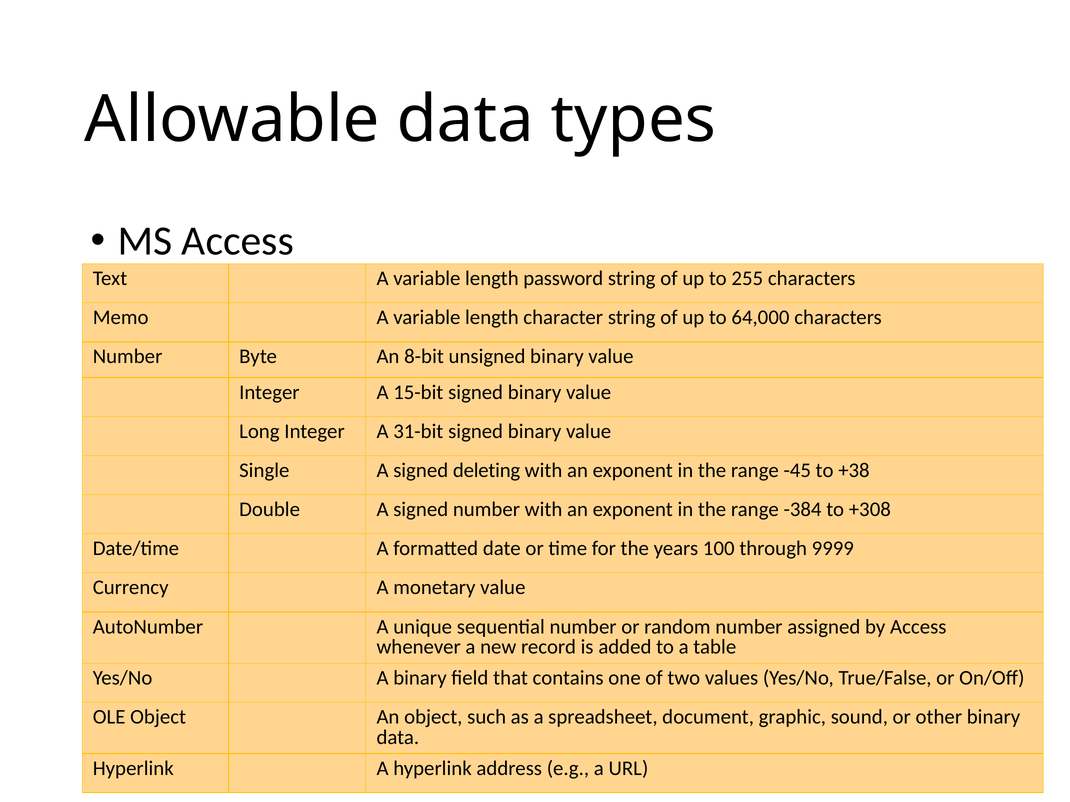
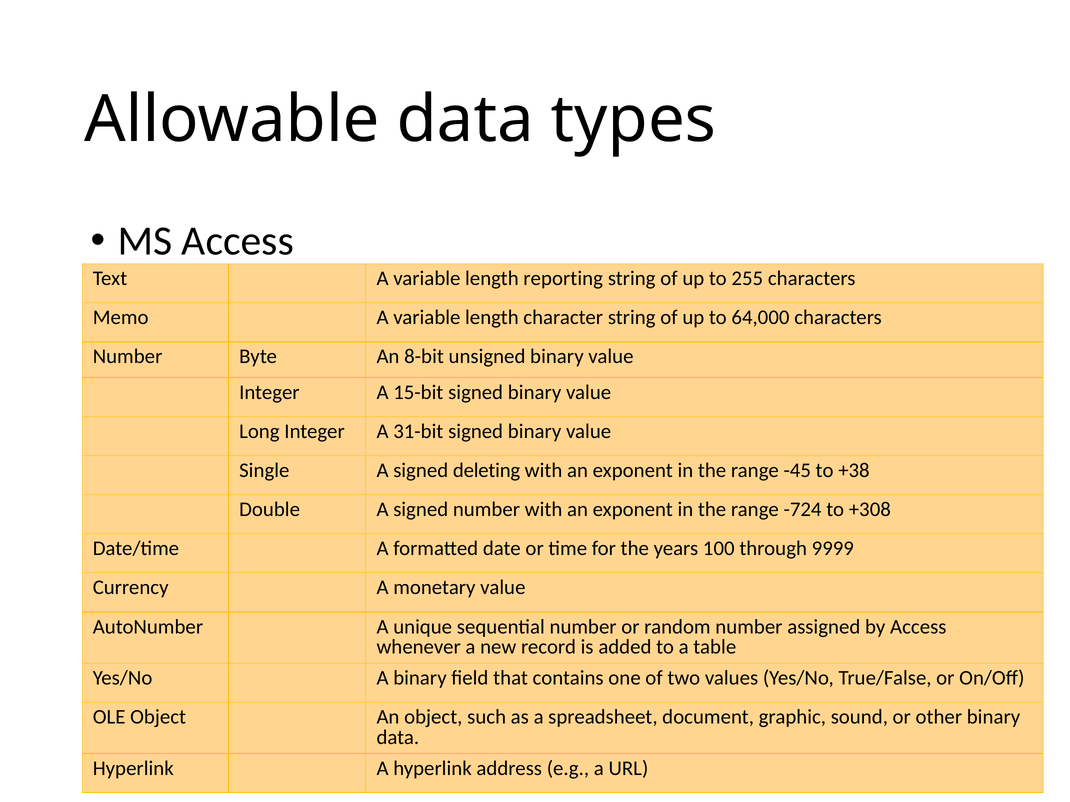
password: password -> reporting
-384: -384 -> -724
